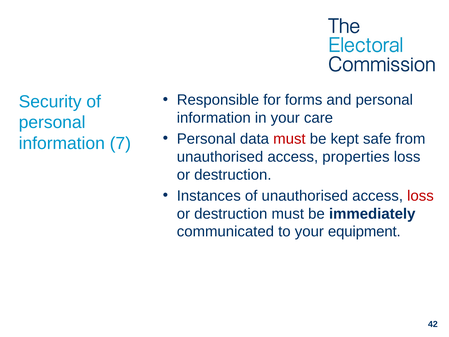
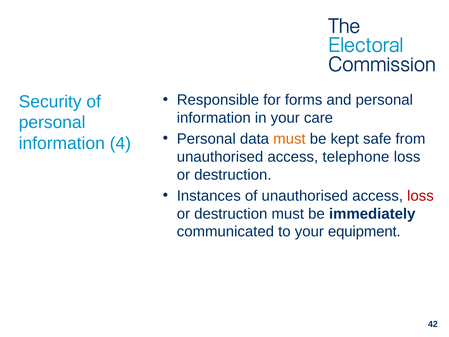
must at (289, 139) colour: red -> orange
7: 7 -> 4
properties: properties -> telephone
